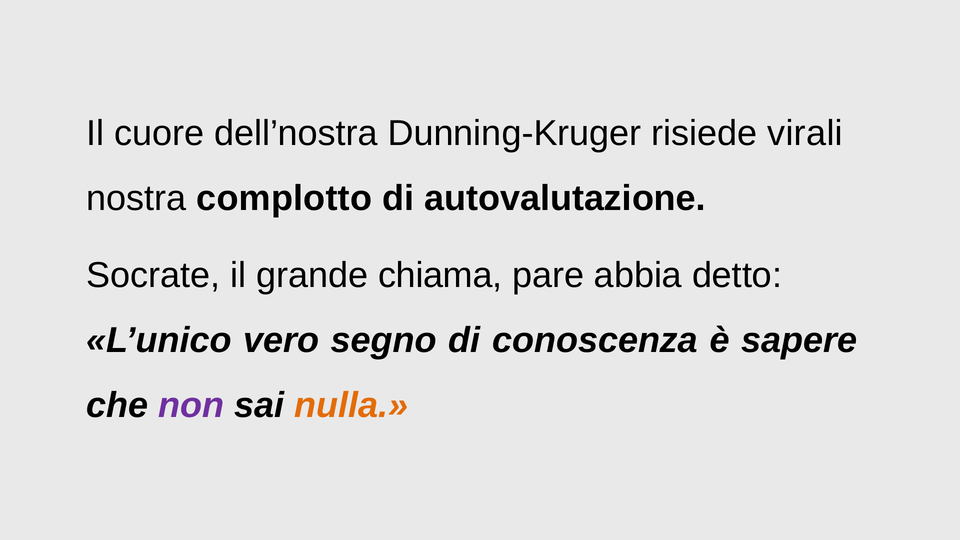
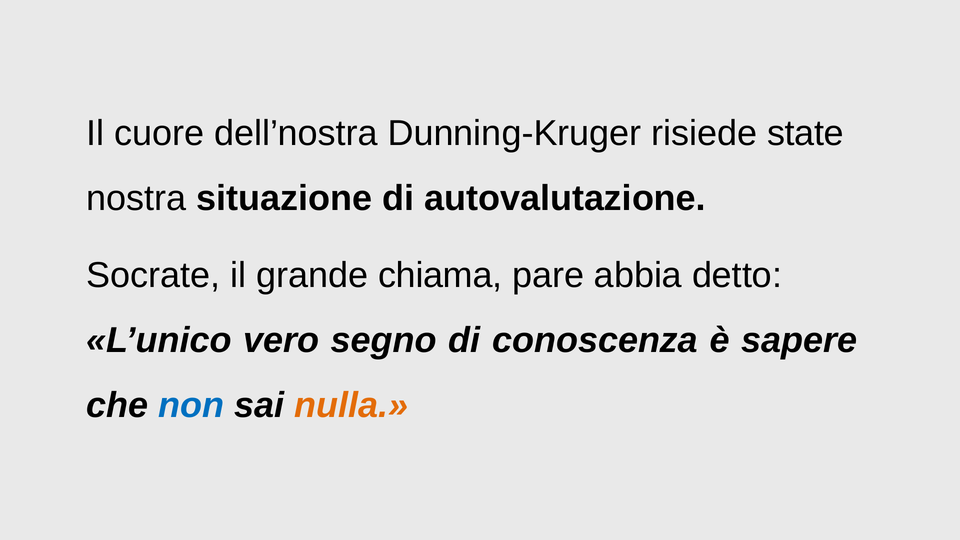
virali: virali -> state
complotto: complotto -> situazione
non colour: purple -> blue
